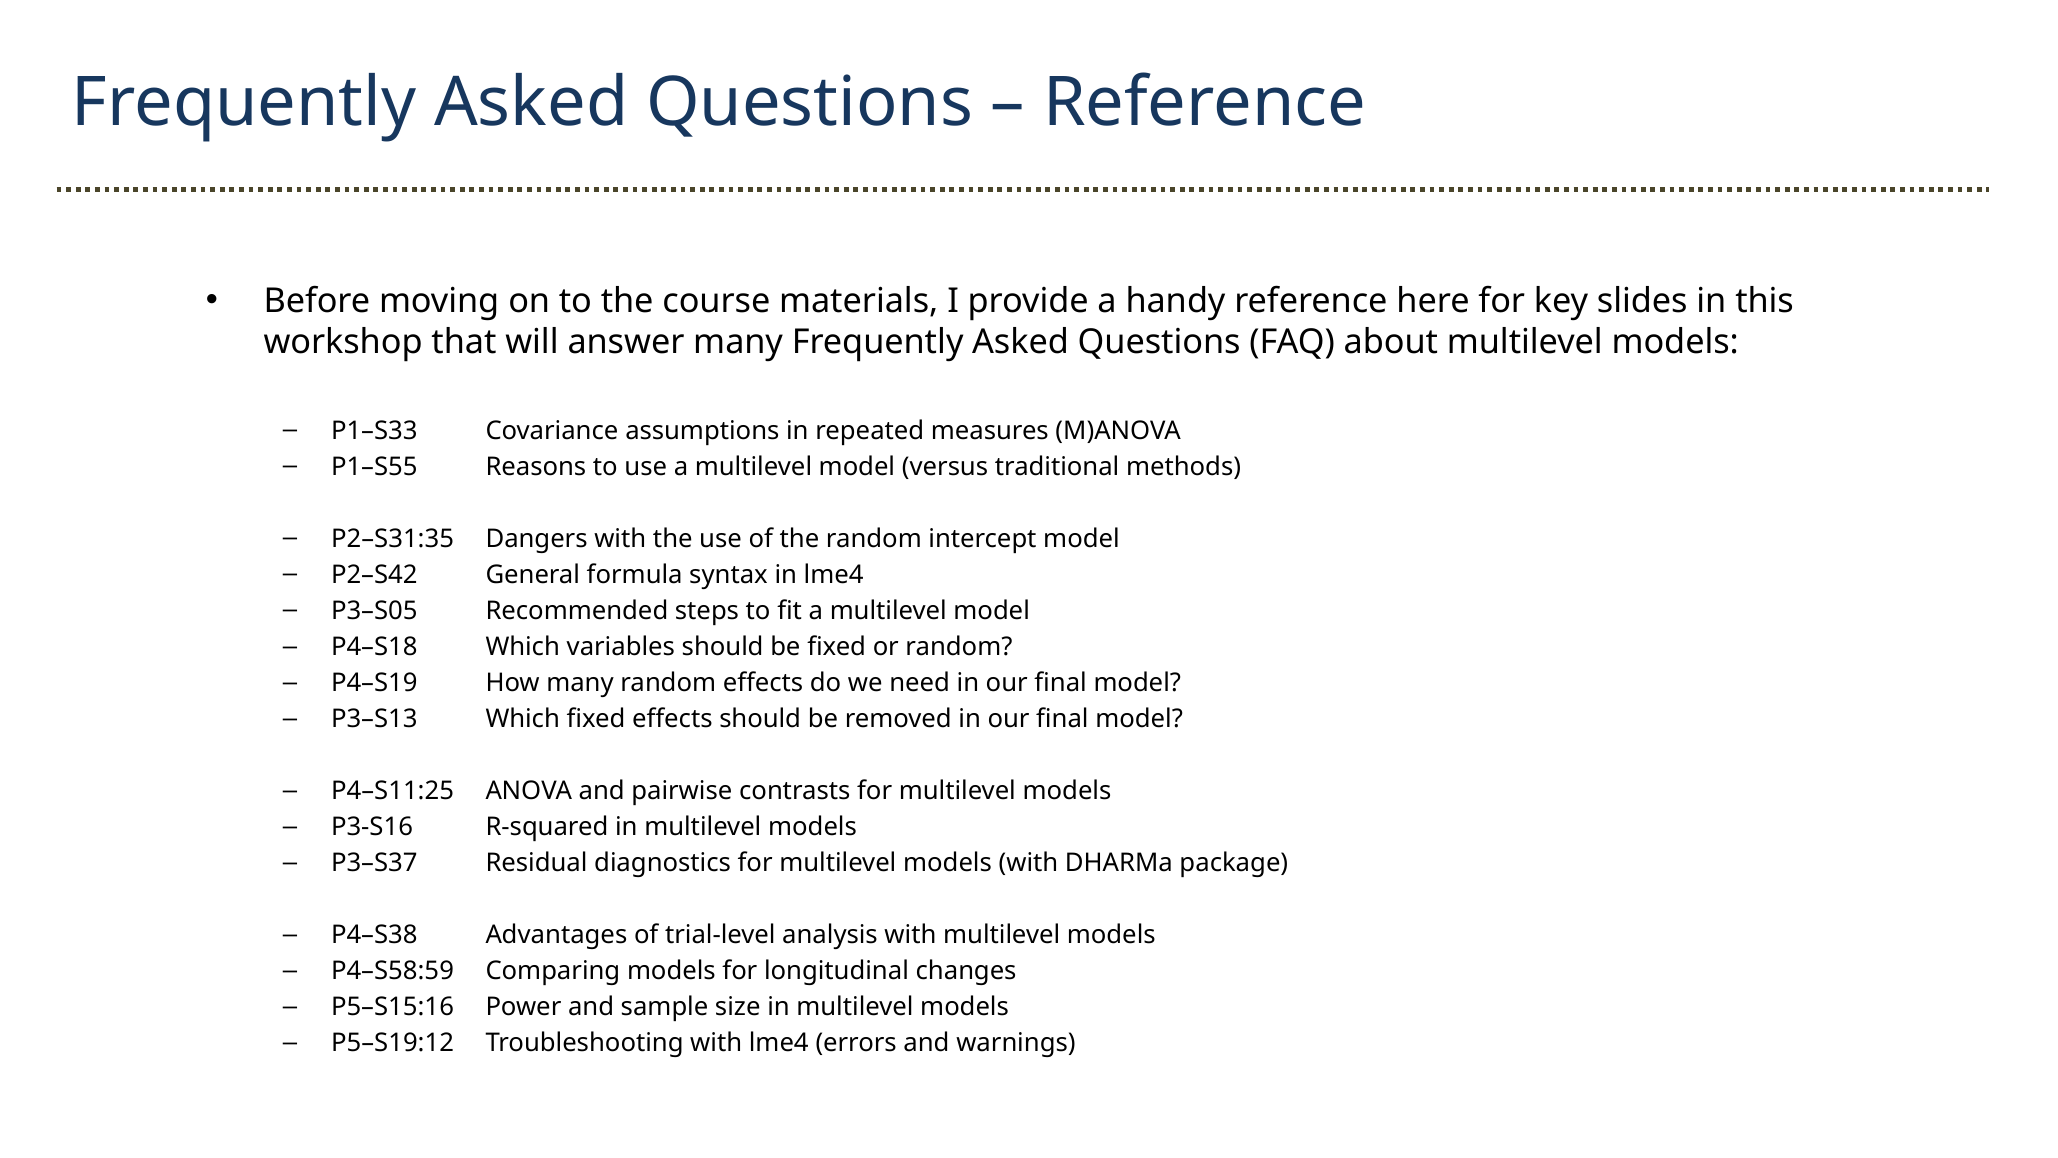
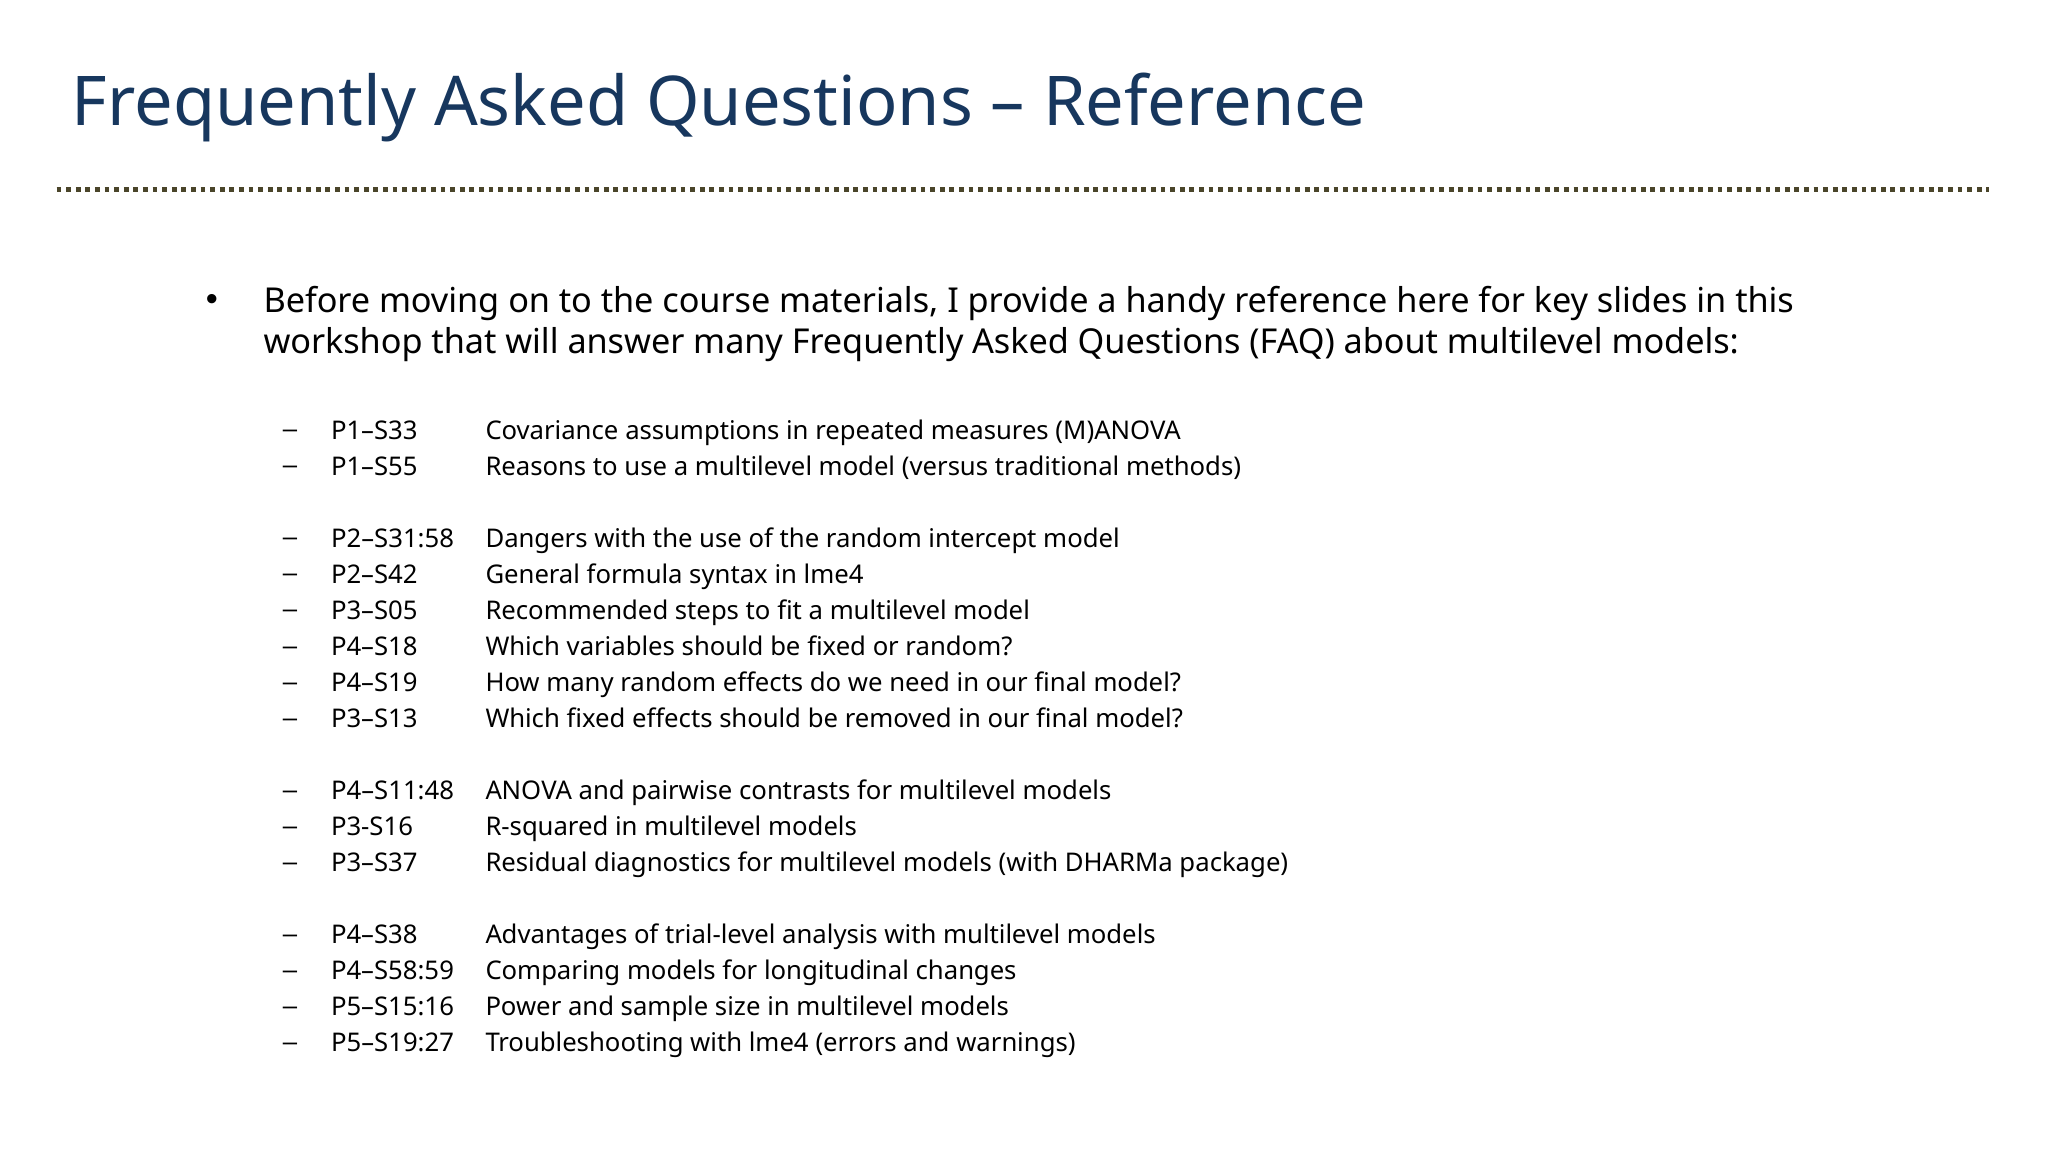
P2–S31:35: P2–S31:35 -> P2–S31:58
P4–S11:25: P4–S11:25 -> P4–S11:48
P5–S19:12: P5–S19:12 -> P5–S19:27
